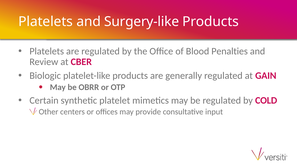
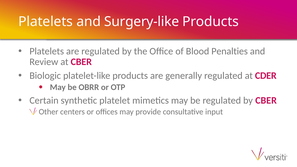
GAIN: GAIN -> CDER
by COLD: COLD -> CBER
